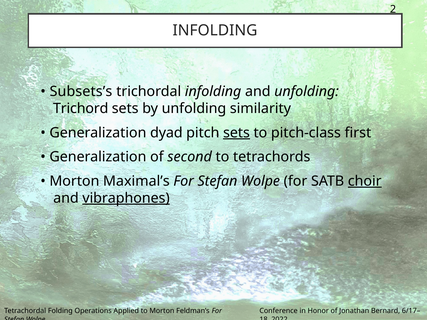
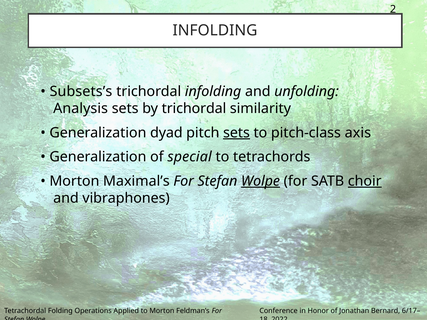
Trichord: Trichord -> Analysis
by unfolding: unfolding -> trichordal
first: first -> axis
second: second -> special
Wolpe at (261, 181) underline: none -> present
vibraphones underline: present -> none
